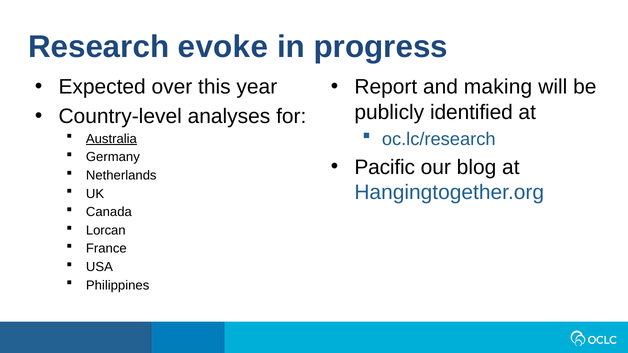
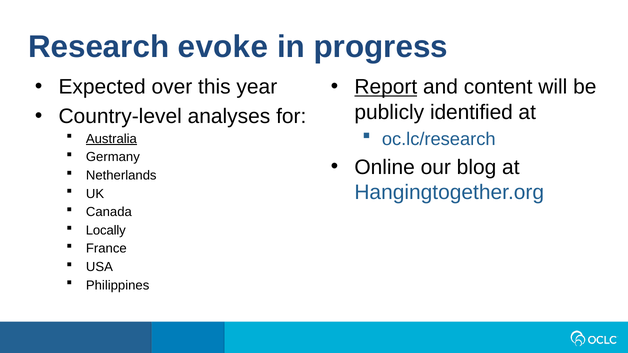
Report underline: none -> present
making: making -> content
Pacific: Pacific -> Online
Lorcan: Lorcan -> Locally
